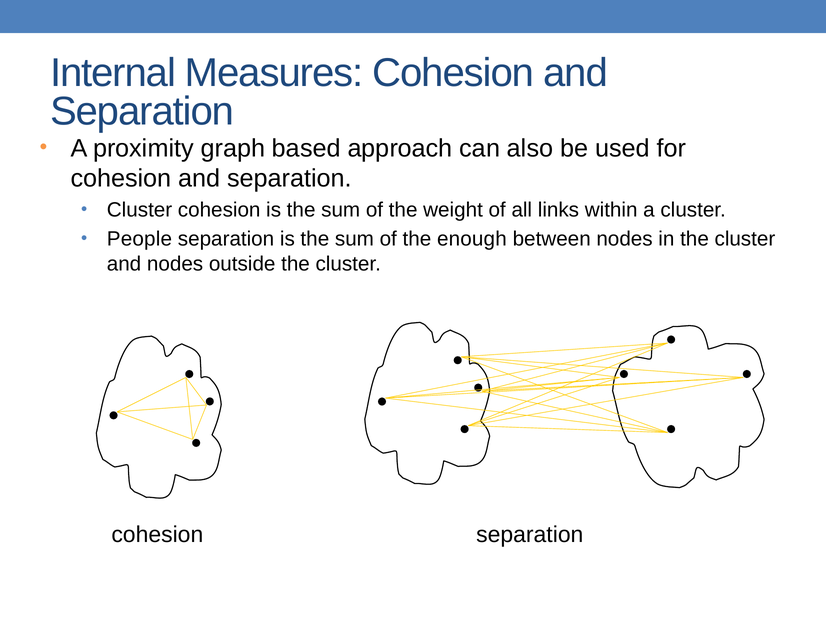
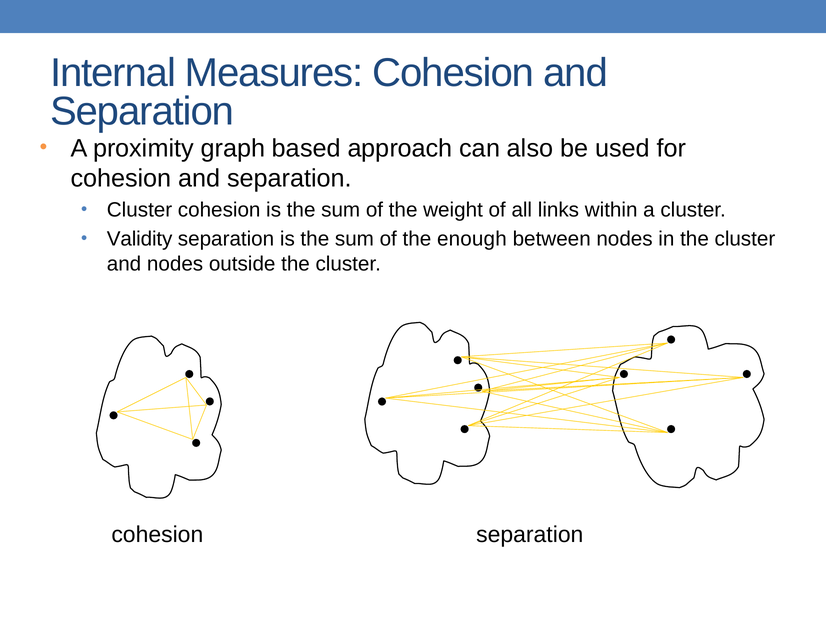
People: People -> Validity
